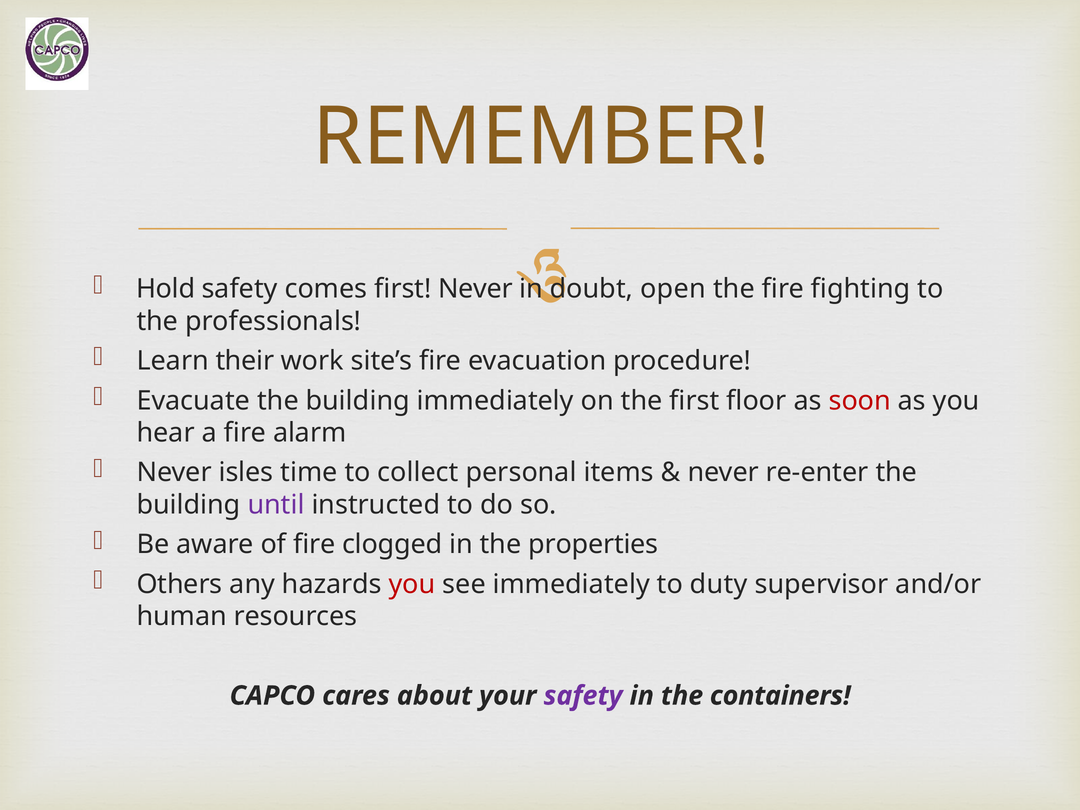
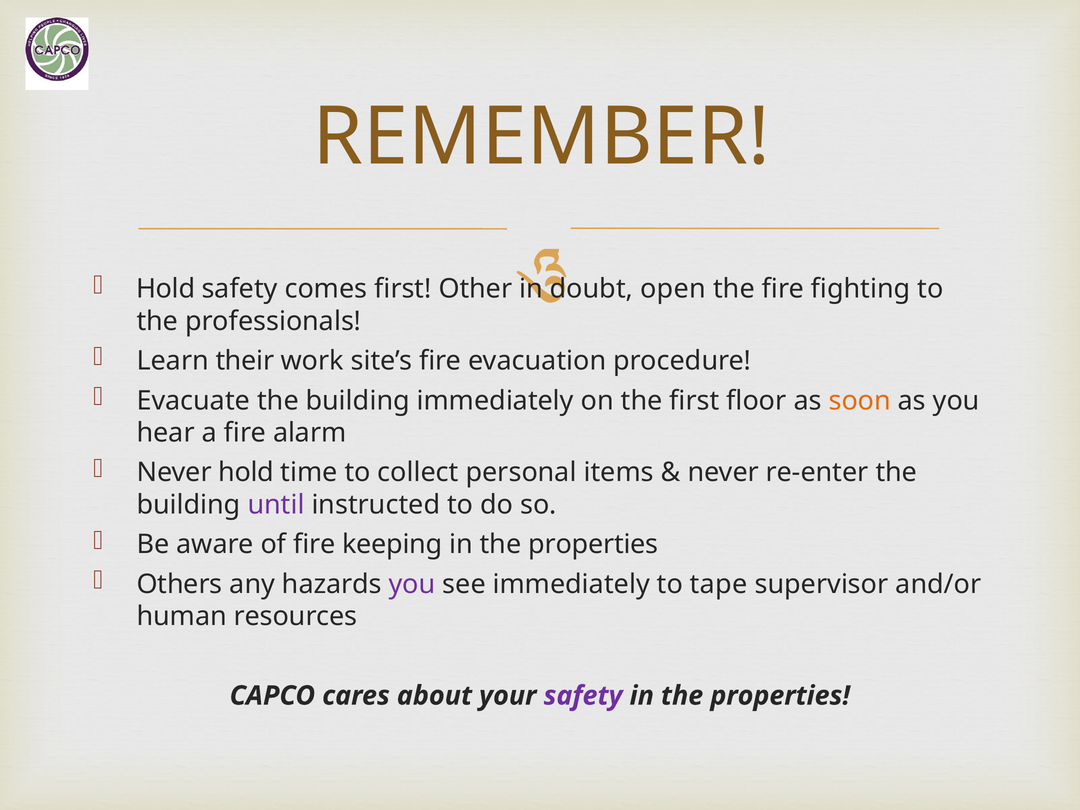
first Never: Never -> Other
soon colour: red -> orange
Never isles: isles -> hold
clogged: clogged -> keeping
you at (412, 584) colour: red -> purple
duty: duty -> tape
containers at (780, 696): containers -> properties
